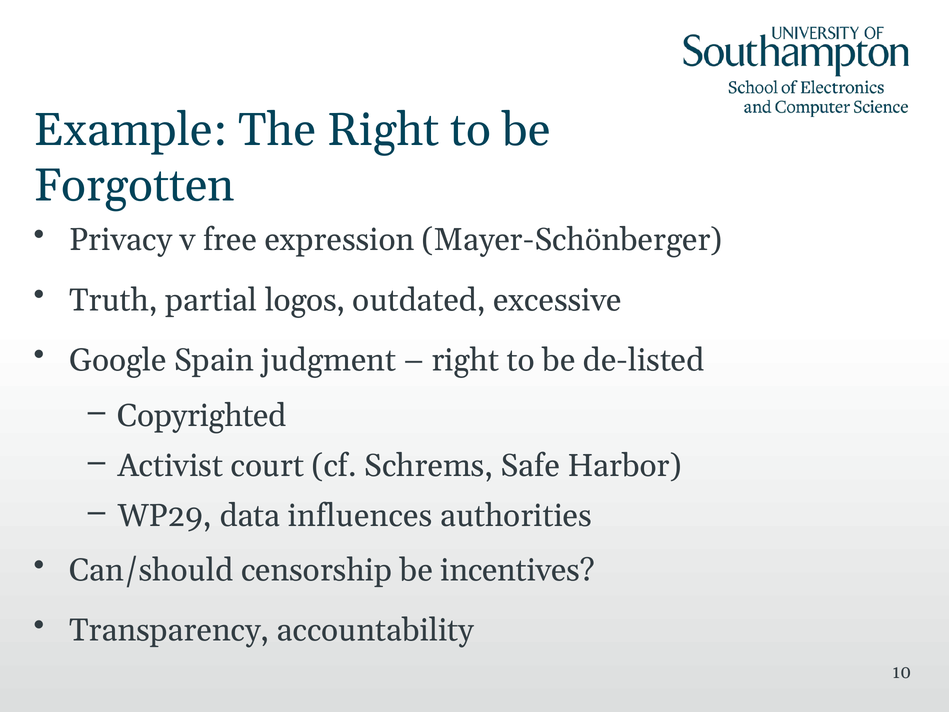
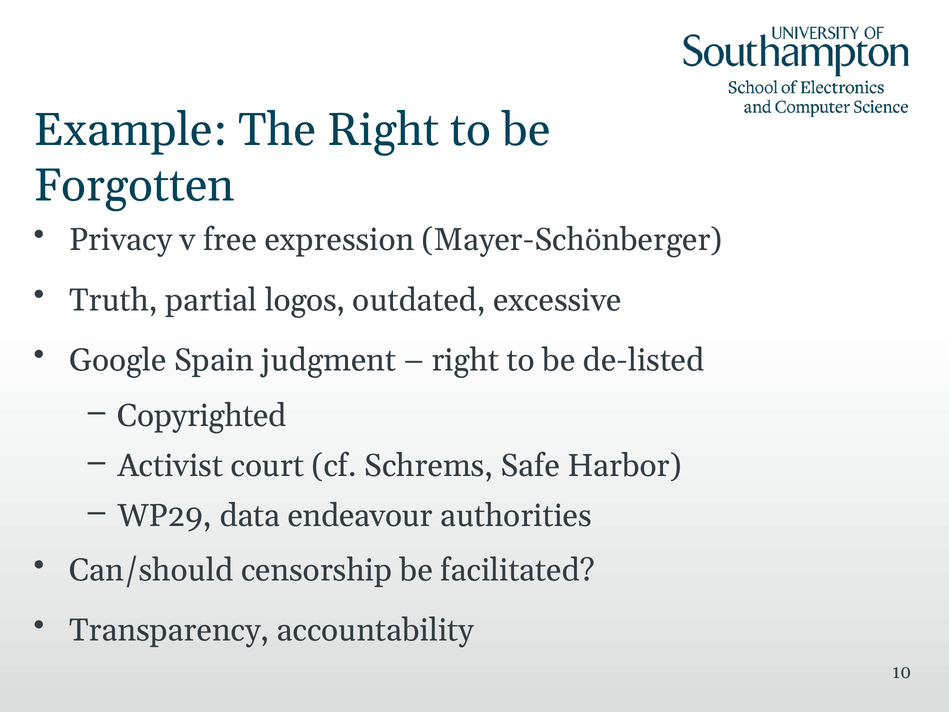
influences: influences -> endeavour
incentives: incentives -> facilitated
